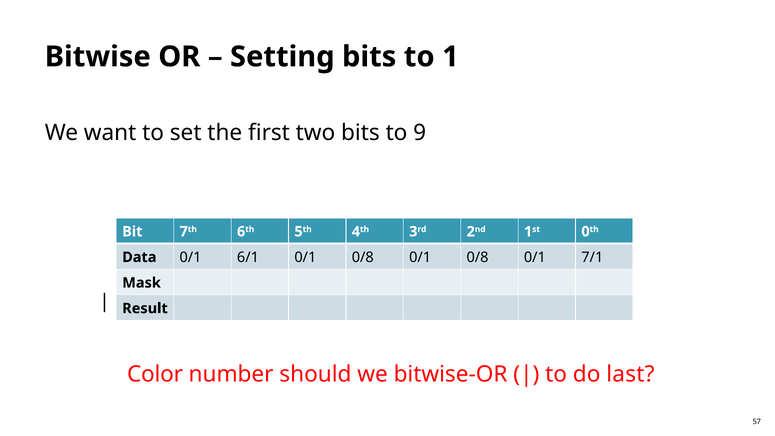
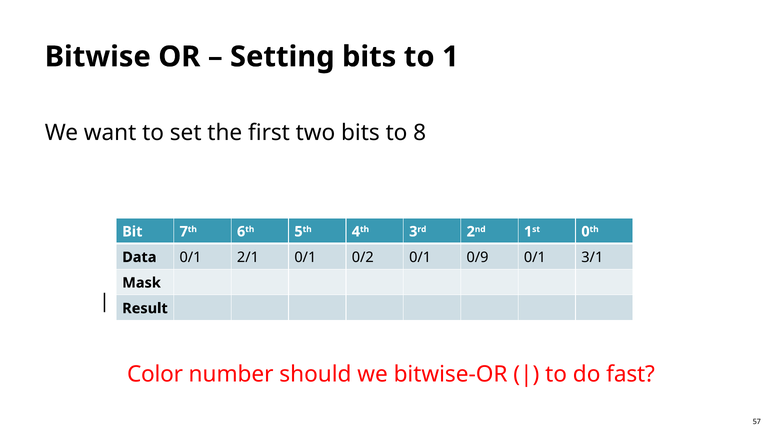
9: 9 -> 8
6/1: 6/1 -> 2/1
0/8 at (363, 257): 0/8 -> 0/2
0/8 at (478, 257): 0/8 -> 0/9
7/1: 7/1 -> 3/1
last: last -> fast
